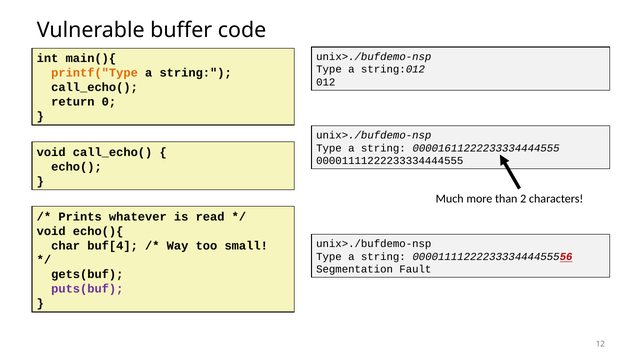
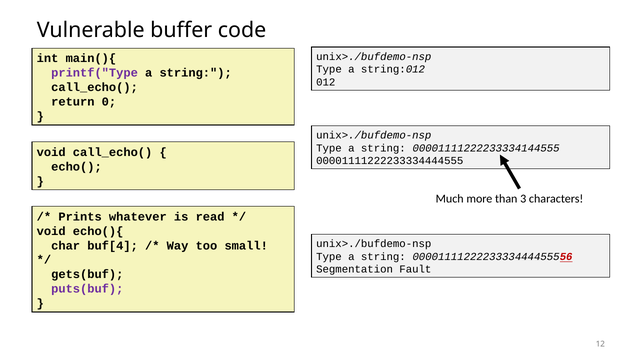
printf("Type colour: orange -> purple
00001611222233334444555: 00001611222233334444555 -> 00001111222233334144555
2: 2 -> 3
